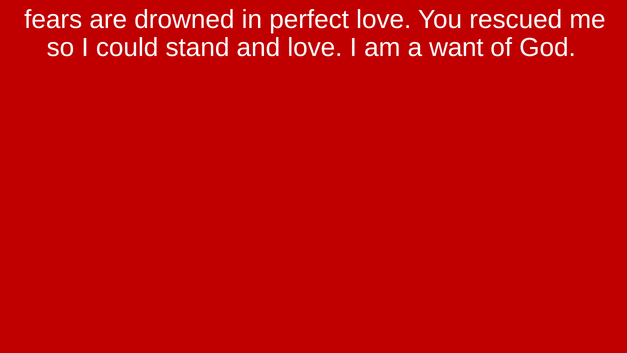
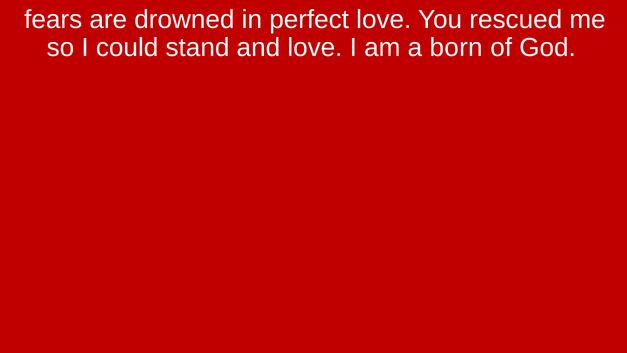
want: want -> born
